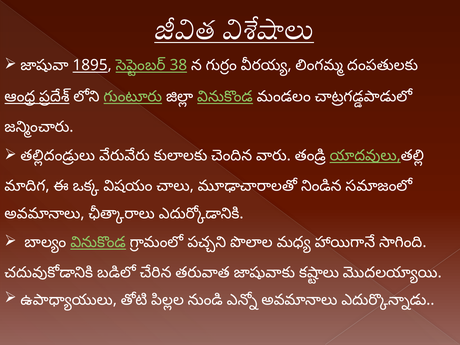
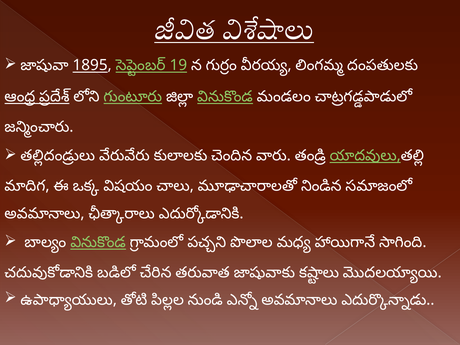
38: 38 -> 19
